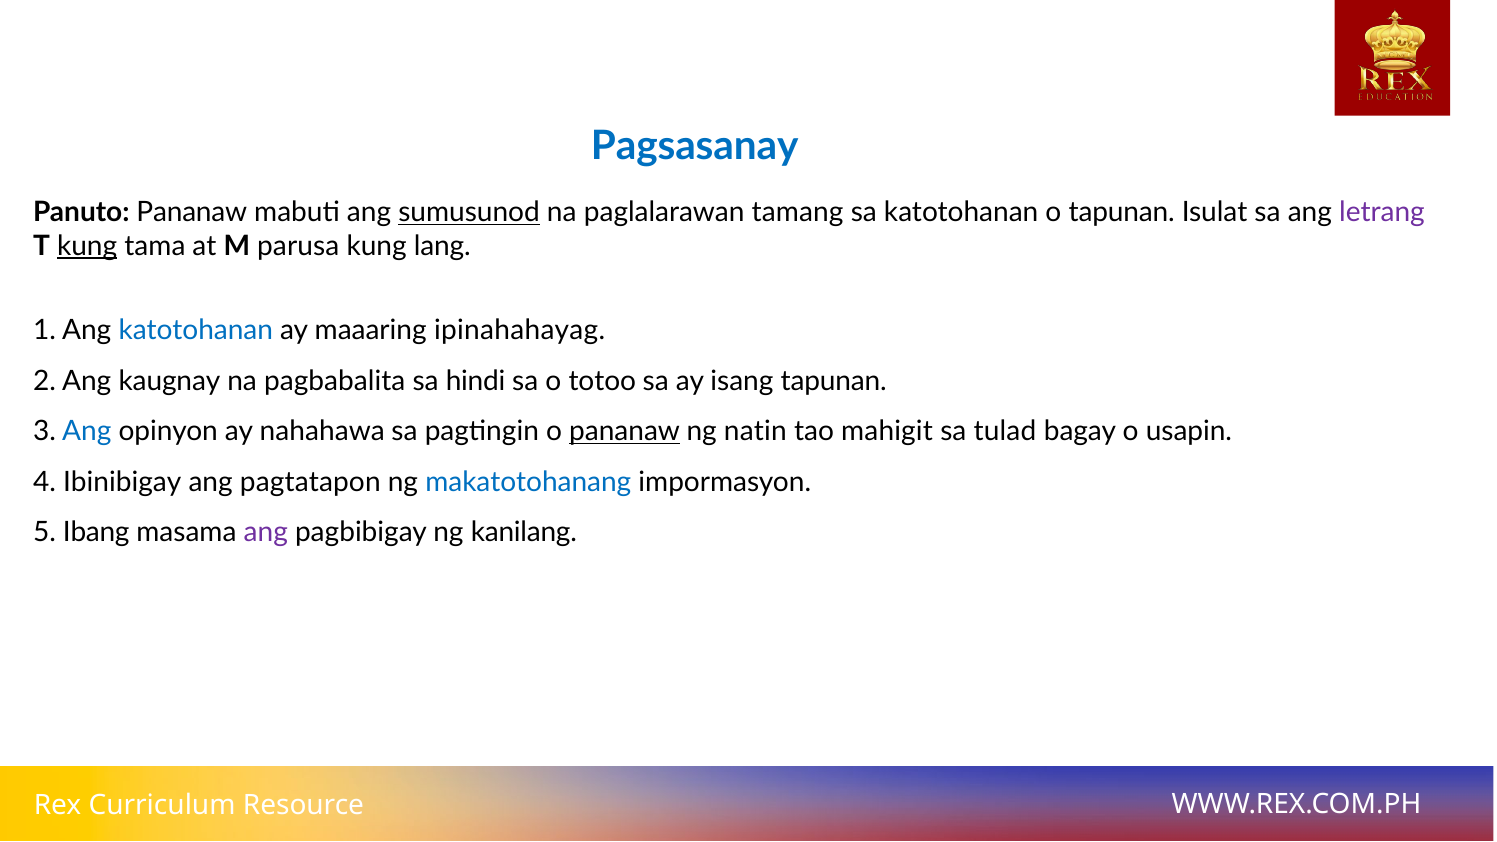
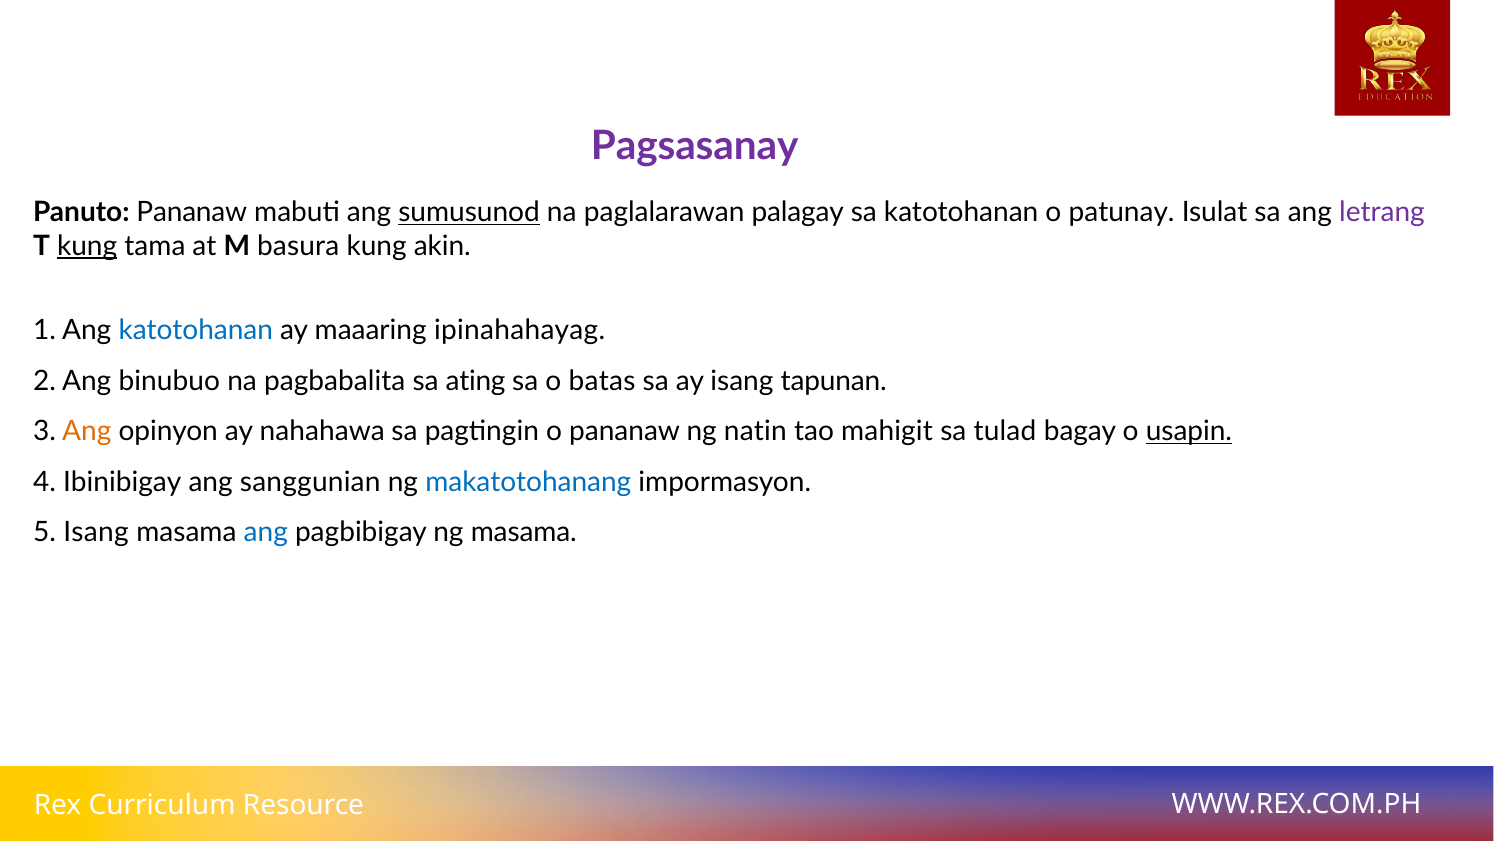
Pagsasanay colour: blue -> purple
tamang: tamang -> palagay
o tapunan: tapunan -> patunay
parusa: parusa -> basura
lang: lang -> akin
kaugnay: kaugnay -> binubuo
hindi: hindi -> ating
totoo: totoo -> batas
Ang at (87, 431) colour: blue -> orange
pananaw at (625, 431) underline: present -> none
usapin underline: none -> present
pagtatapon: pagtatapon -> sanggunian
5 Ibang: Ibang -> Isang
ang at (266, 532) colour: purple -> blue
ng kanilang: kanilang -> masama
